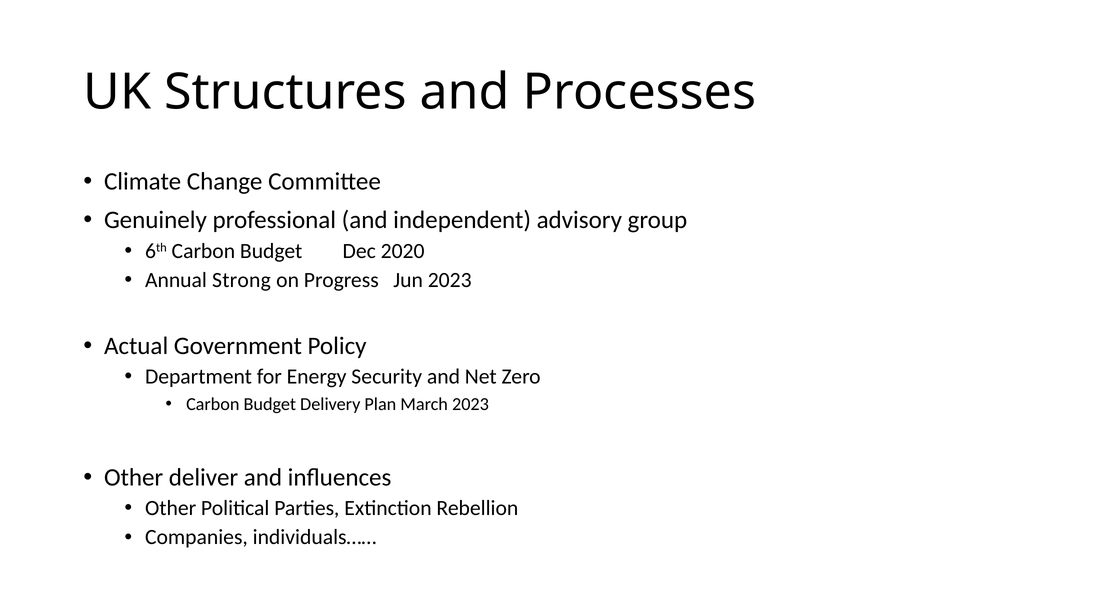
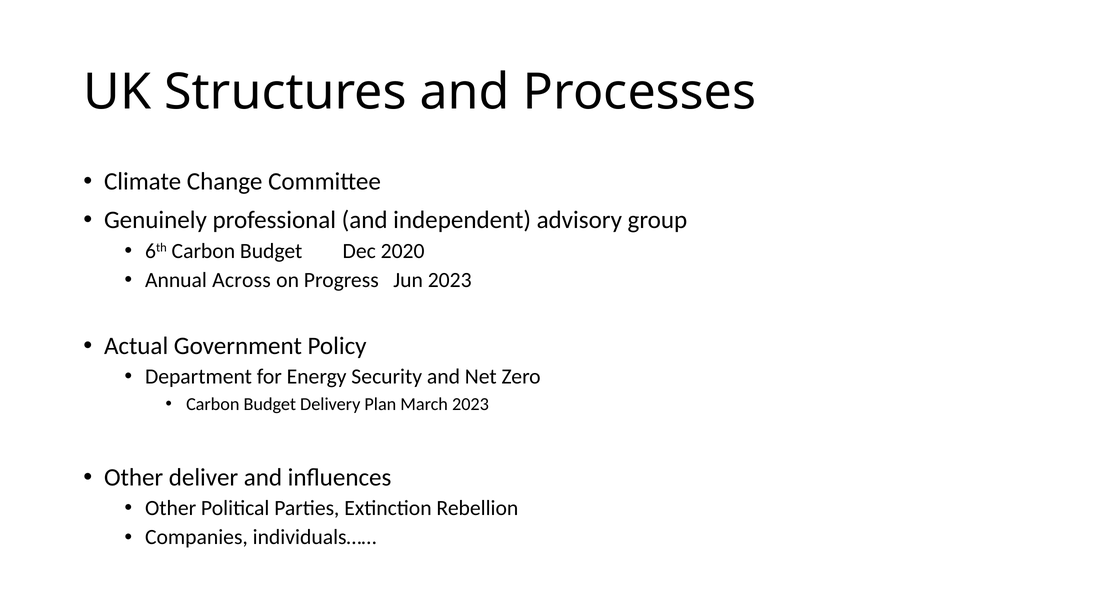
Strong: Strong -> Across
